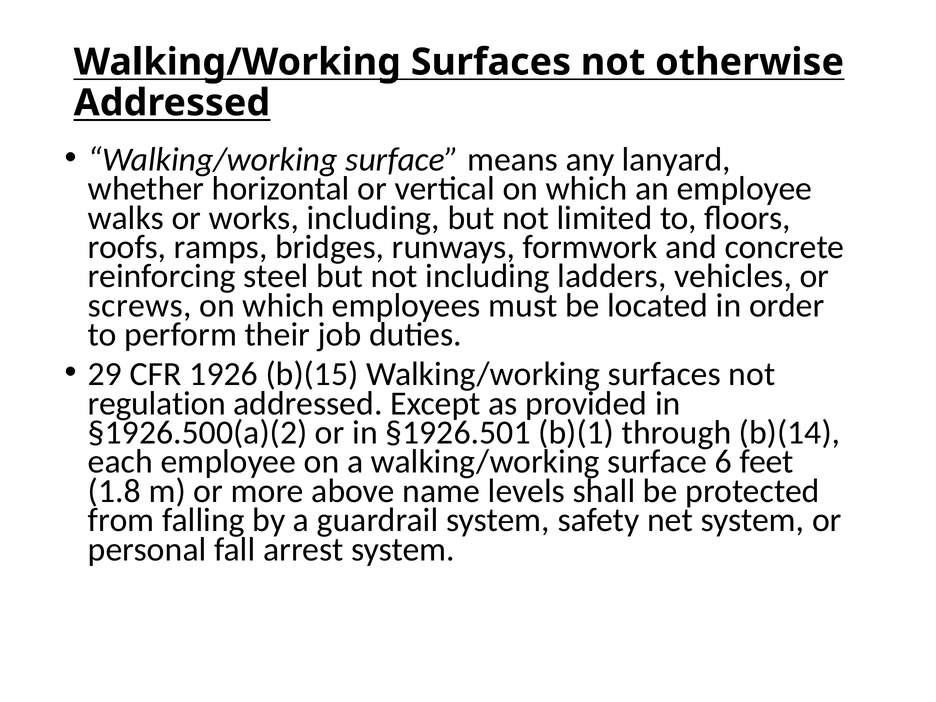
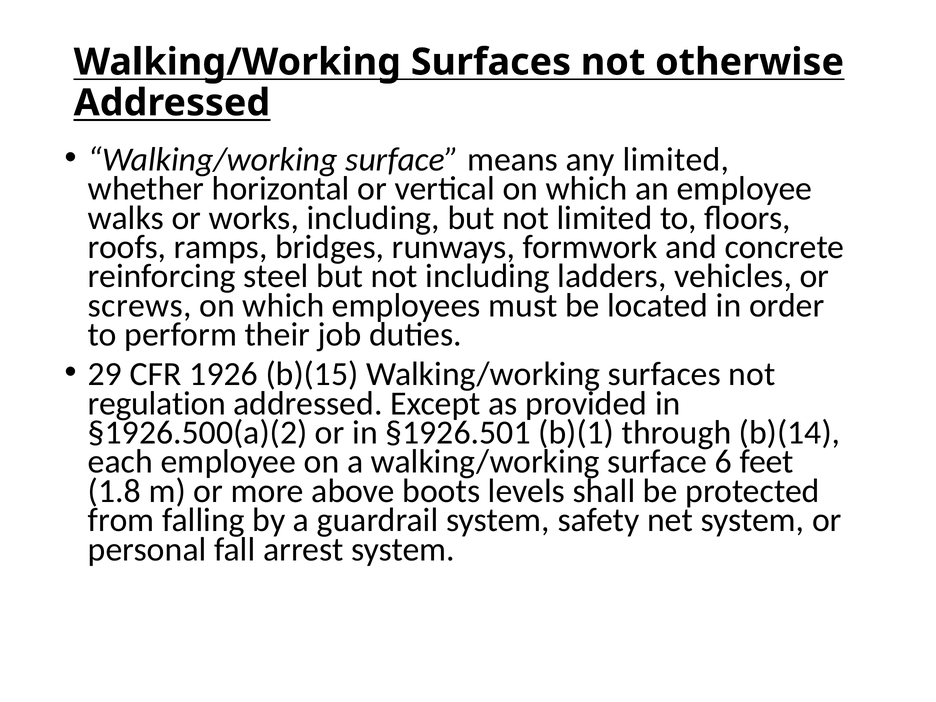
any lanyard: lanyard -> limited
name: name -> boots
